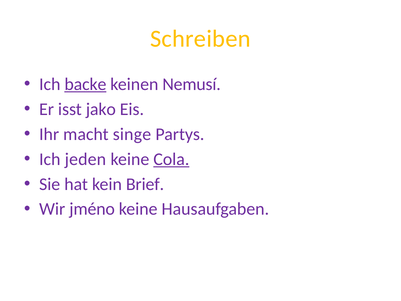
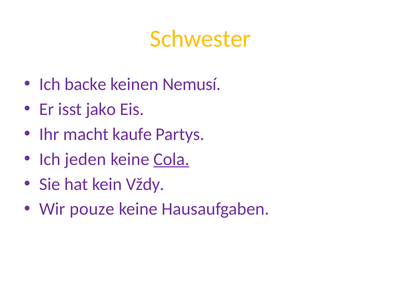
Schreiben: Schreiben -> Schwester
backe underline: present -> none
singe: singe -> kaufe
Brief: Brief -> Vždy
jméno: jméno -> pouze
